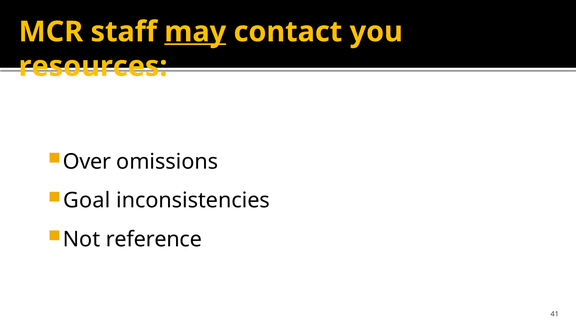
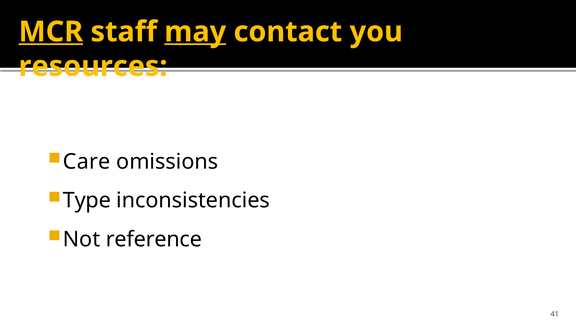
MCR underline: none -> present
Over: Over -> Care
Goal: Goal -> Type
